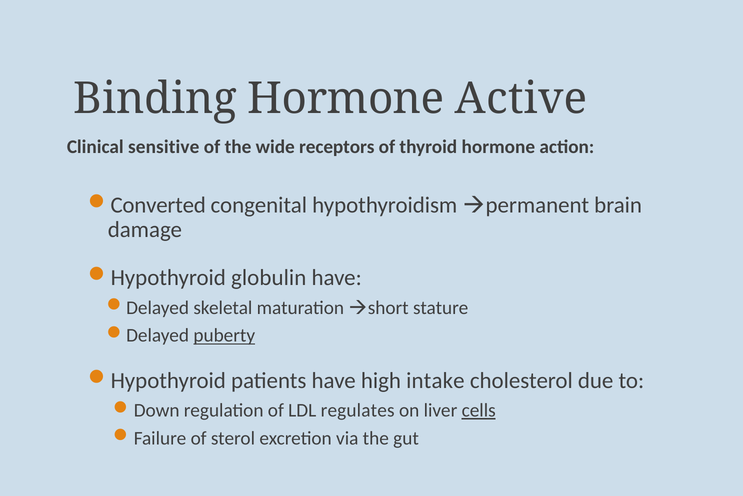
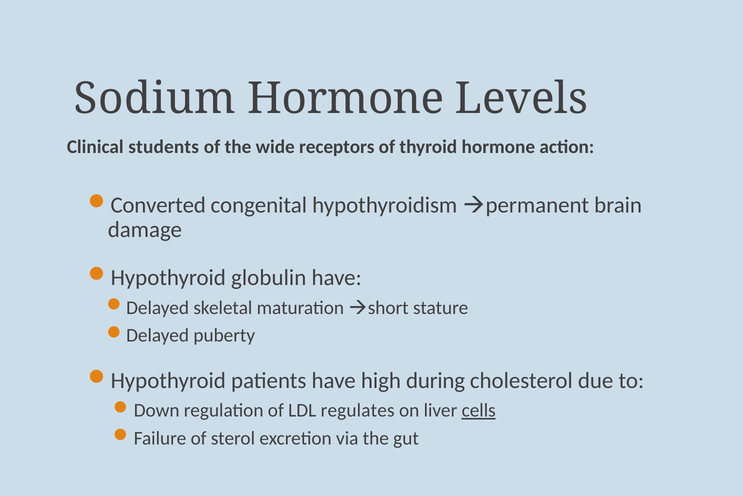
Binding: Binding -> Sodium
Active: Active -> Levels
sensitive: sensitive -> students
puberty underline: present -> none
intake: intake -> during
